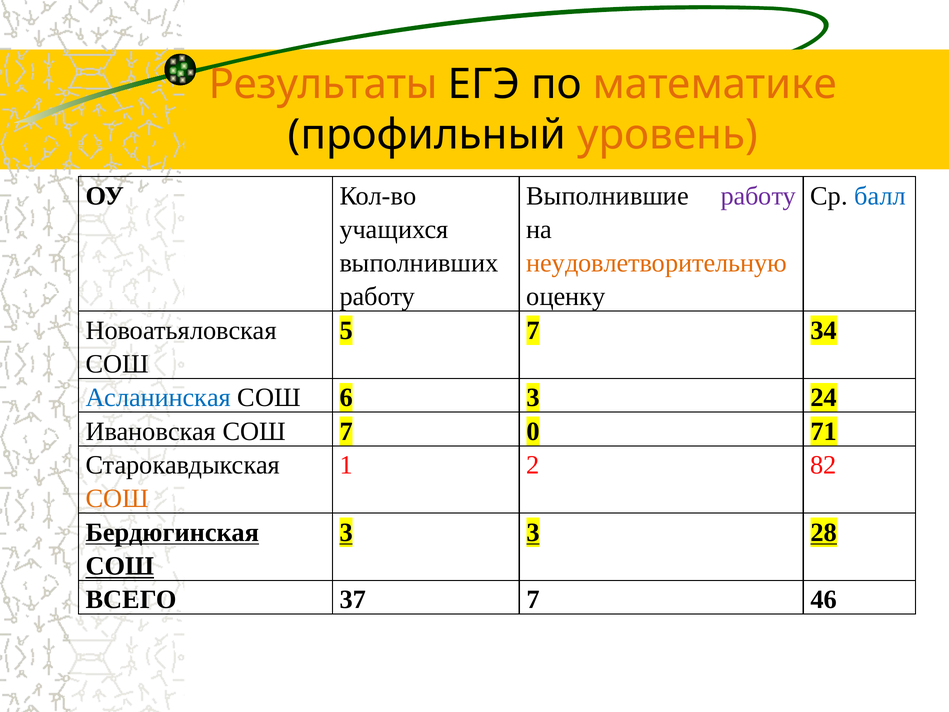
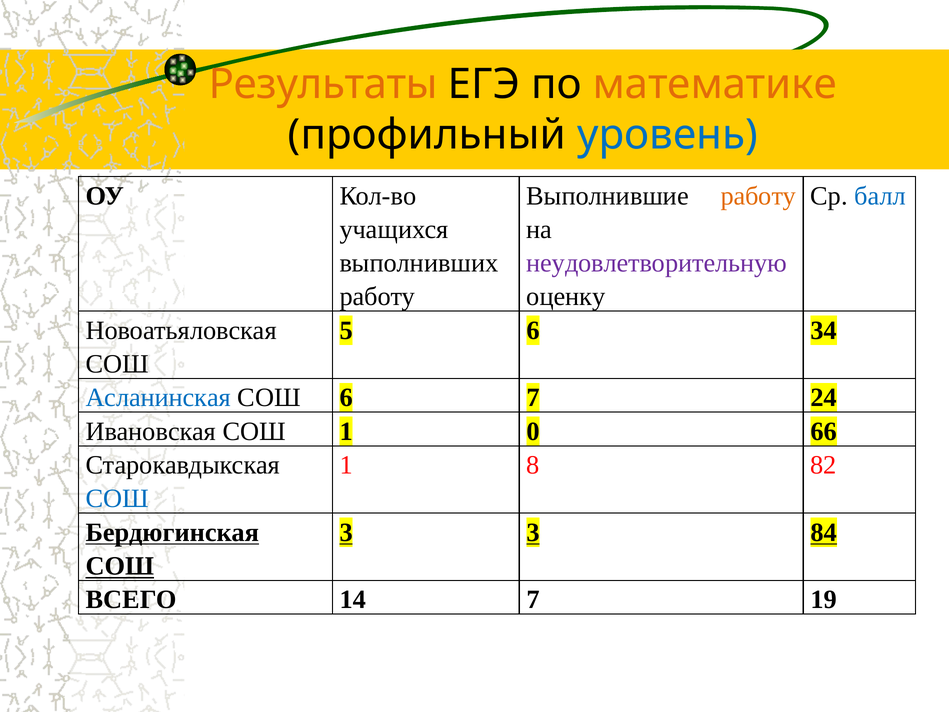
уровень colour: orange -> blue
работу at (758, 196) colour: purple -> orange
неудовлетворительную colour: orange -> purple
5 7: 7 -> 6
6 3: 3 -> 7
Ивановская СОШ 7: 7 -> 1
71: 71 -> 66
2: 2 -> 8
СОШ at (117, 499) colour: orange -> blue
28: 28 -> 84
37: 37 -> 14
46: 46 -> 19
